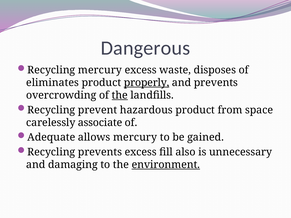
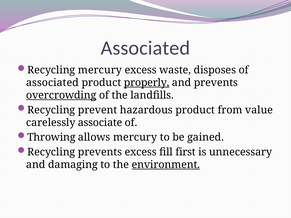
Dangerous at (145, 48): Dangerous -> Associated
eliminates at (53, 83): eliminates -> associated
overcrowding underline: none -> present
the at (120, 95) underline: present -> none
space: space -> value
Adequate: Adequate -> Throwing
also: also -> first
